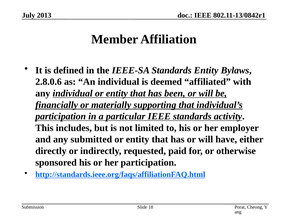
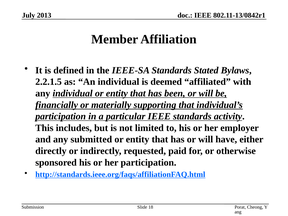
Standards Entity: Entity -> Stated
2.8.0.6: 2.8.0.6 -> 2.2.1.5
